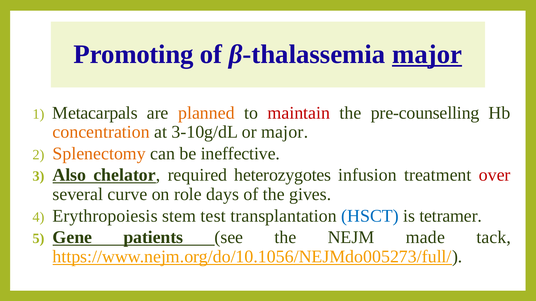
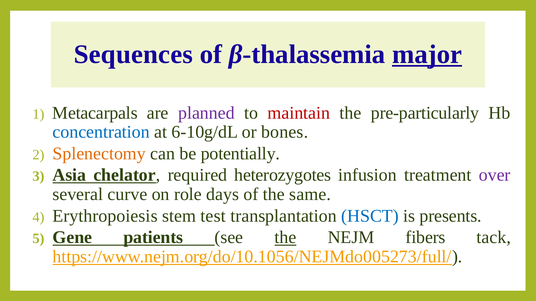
Promoting: Promoting -> Sequences
planned colour: orange -> purple
pre-counselling: pre-counselling -> pre-particularly
concentration colour: orange -> blue
3-10g/dL: 3-10g/dL -> 6-10g/dL
or major: major -> bones
ineffective: ineffective -> potentially
Also: Also -> Asia
over colour: red -> purple
gives: gives -> same
tetramer: tetramer -> presents
the at (285, 238) underline: none -> present
made: made -> fibers
